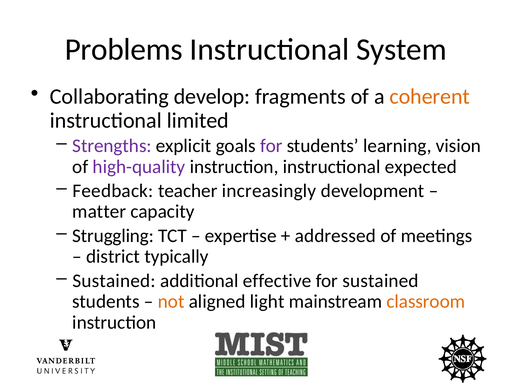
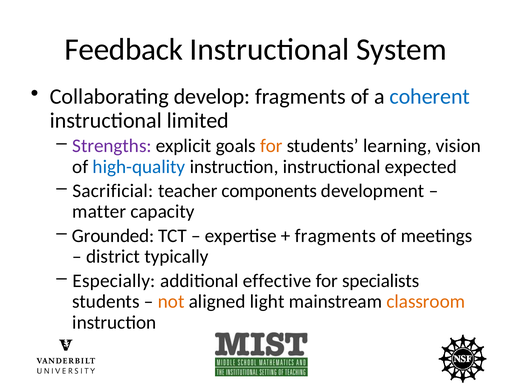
Problems: Problems -> Feedback
coherent colour: orange -> blue
for at (271, 146) colour: purple -> orange
high-quality colour: purple -> blue
Feedback: Feedback -> Sacrificial
increasingly: increasingly -> components
Struggling: Struggling -> Grounded
addressed at (335, 236): addressed -> fragments
Sustained at (114, 281): Sustained -> Especially
for sustained: sustained -> specialists
